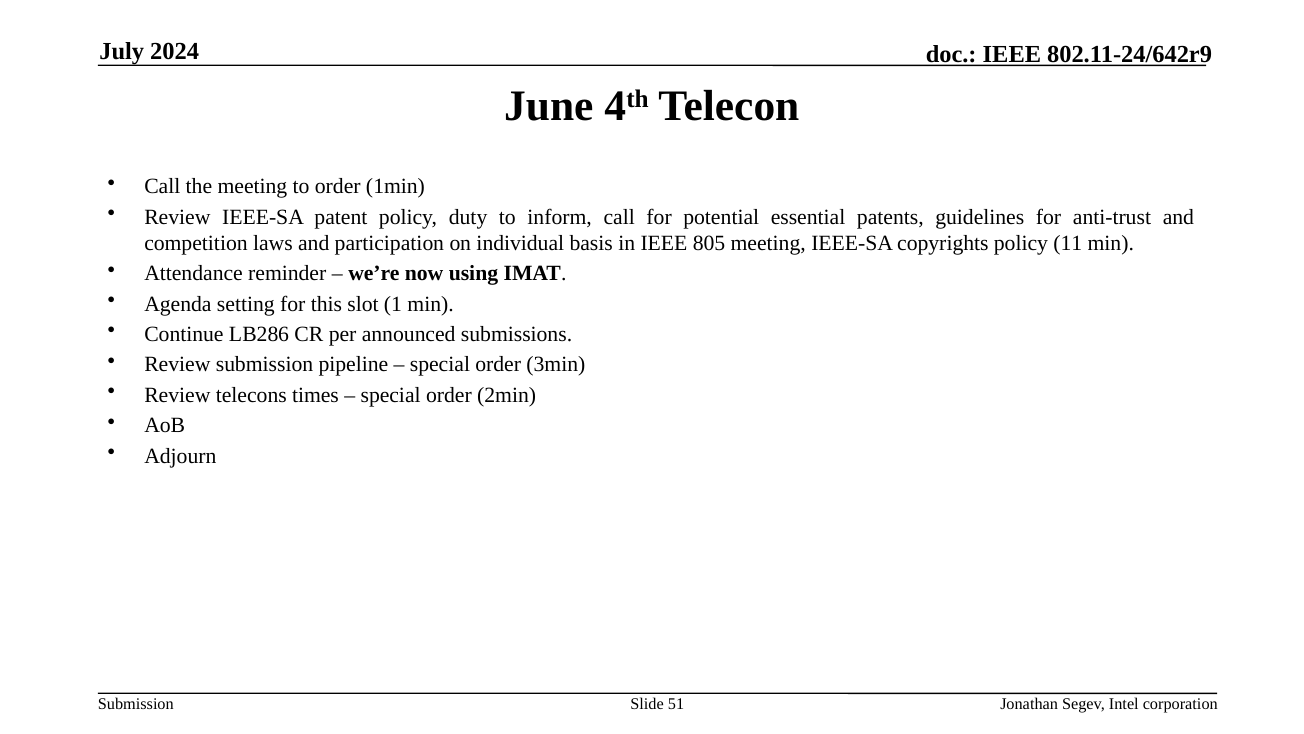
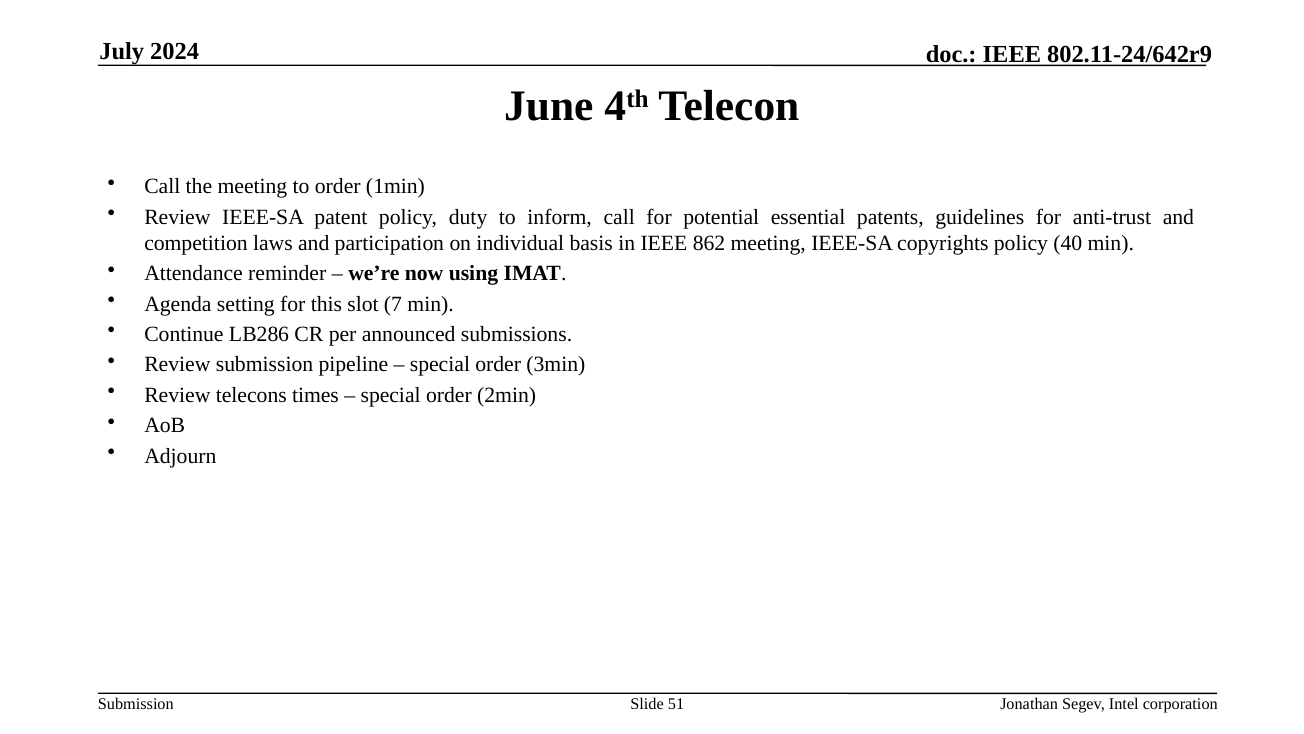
805: 805 -> 862
11: 11 -> 40
1: 1 -> 7
